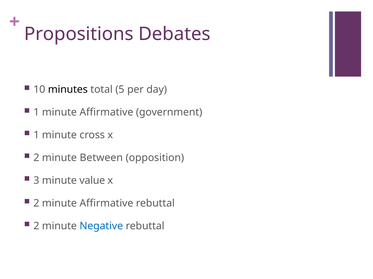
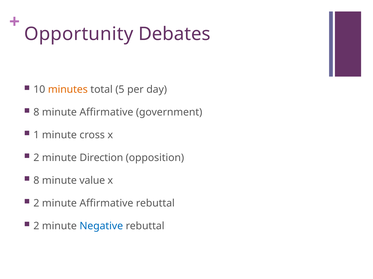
Propositions: Propositions -> Opportunity
minutes colour: black -> orange
1 at (36, 112): 1 -> 8
Between: Between -> Direction
3 at (36, 181): 3 -> 8
